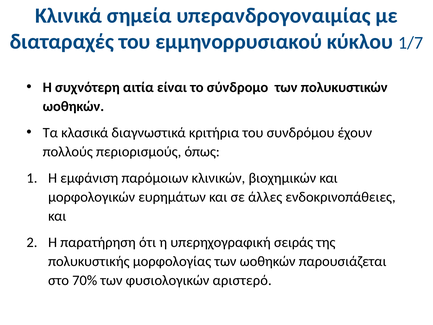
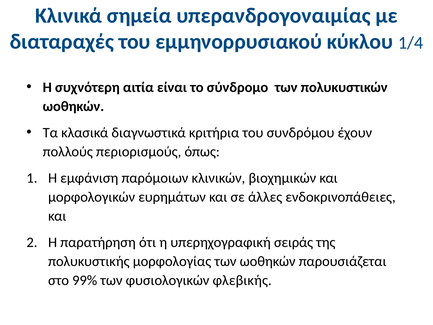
1/7: 1/7 -> 1/4
70%: 70% -> 99%
αριστερό: αριστερό -> φλεβικής
